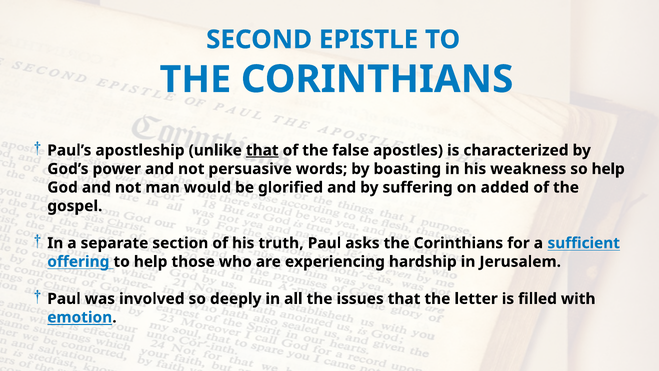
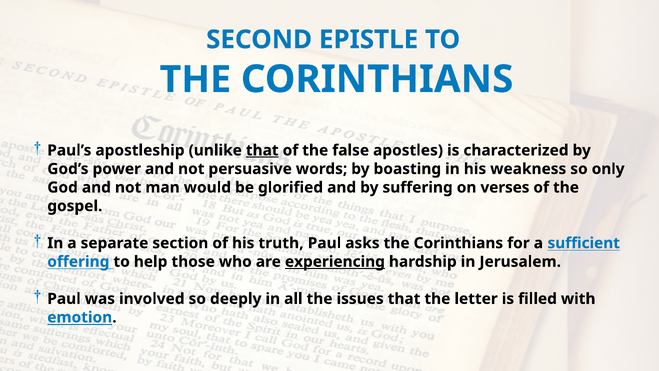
so help: help -> only
added: added -> verses
experiencing underline: none -> present
